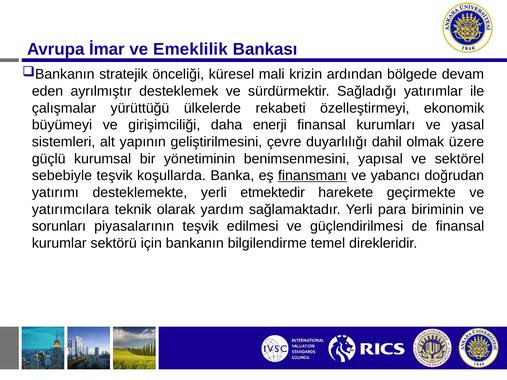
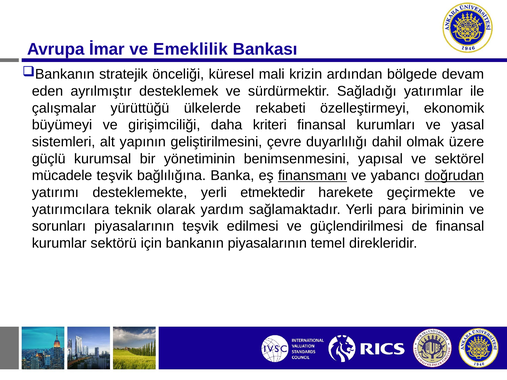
enerji: enerji -> kriteri
sebebiyle: sebebiyle -> mücadele
koşullarda: koşullarda -> bağlılığına
doğrudan underline: none -> present
bankanın bilgilendirme: bilgilendirme -> piyasalarının
